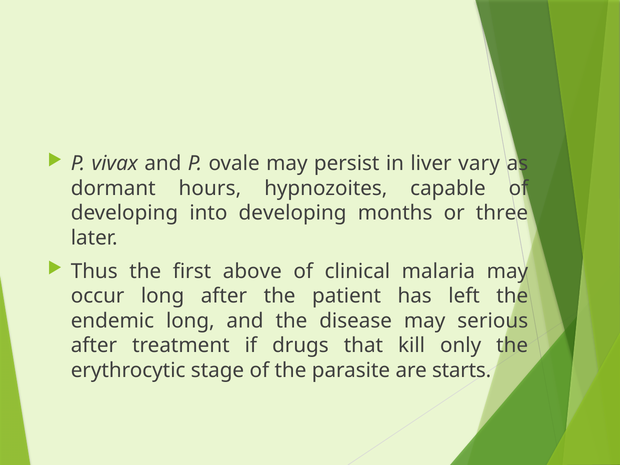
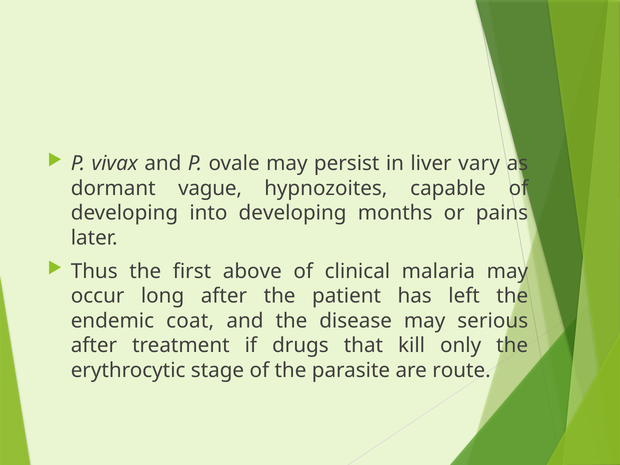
hours: hours -> vague
three: three -> pains
endemic long: long -> coat
starts: starts -> route
